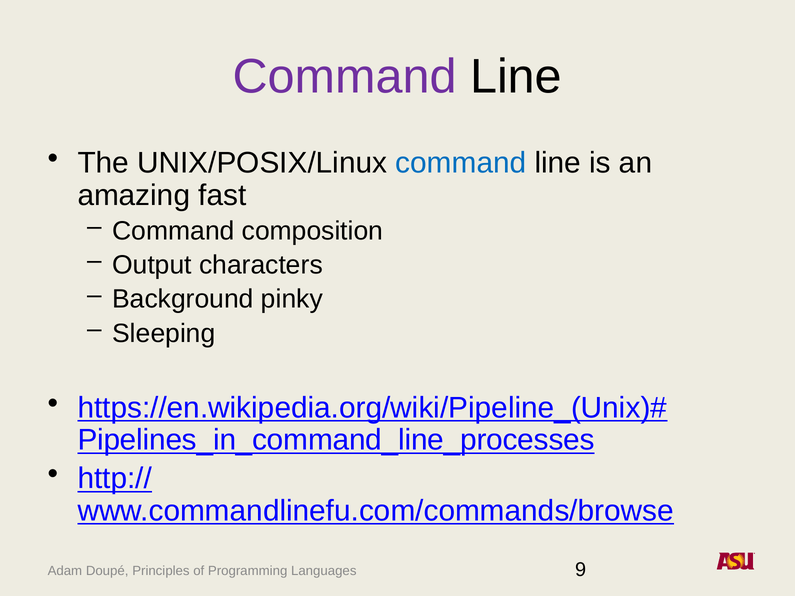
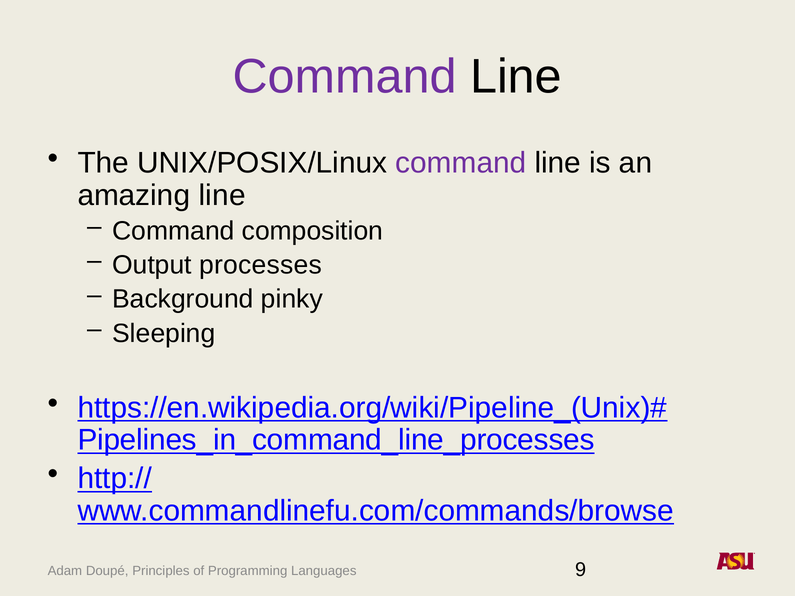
command at (461, 163) colour: blue -> purple
amazing fast: fast -> line
characters: characters -> processes
